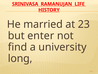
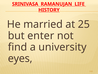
23: 23 -> 25
long: long -> eyes
